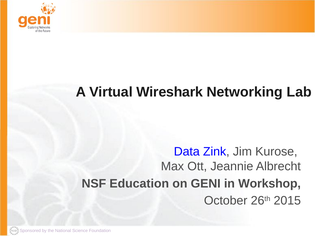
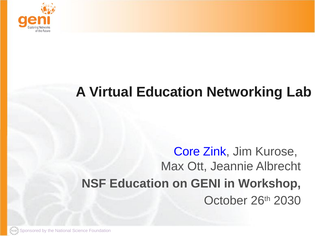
Virtual Wireshark: Wireshark -> Education
Data: Data -> Core
2015: 2015 -> 2030
